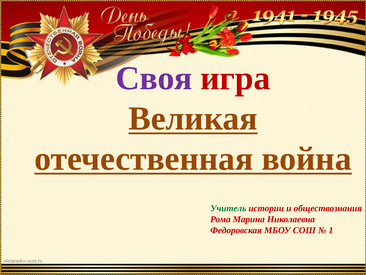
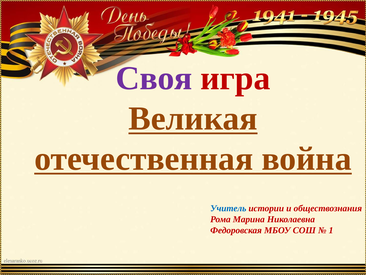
Учитель colour: green -> blue
